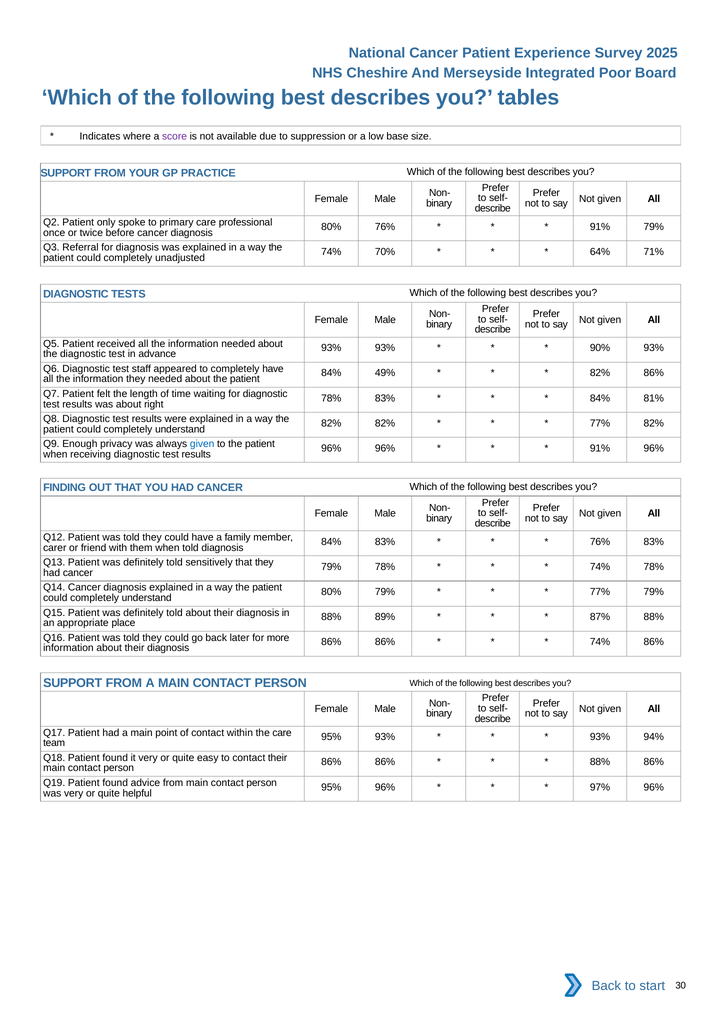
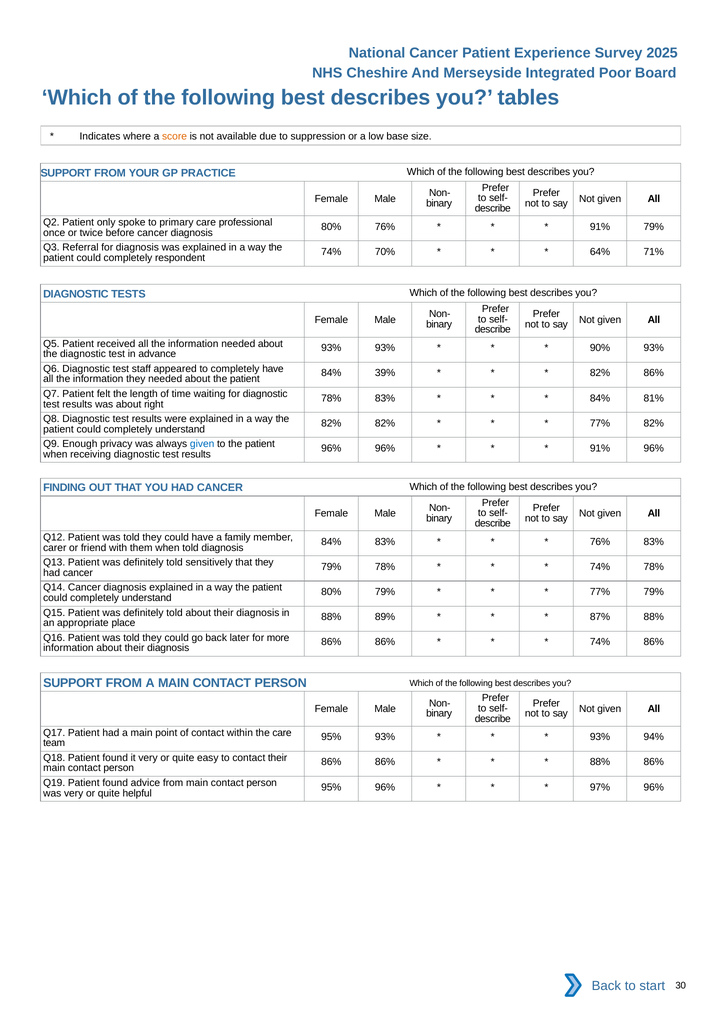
score colour: purple -> orange
unadjusted: unadjusted -> respondent
49%: 49% -> 39%
